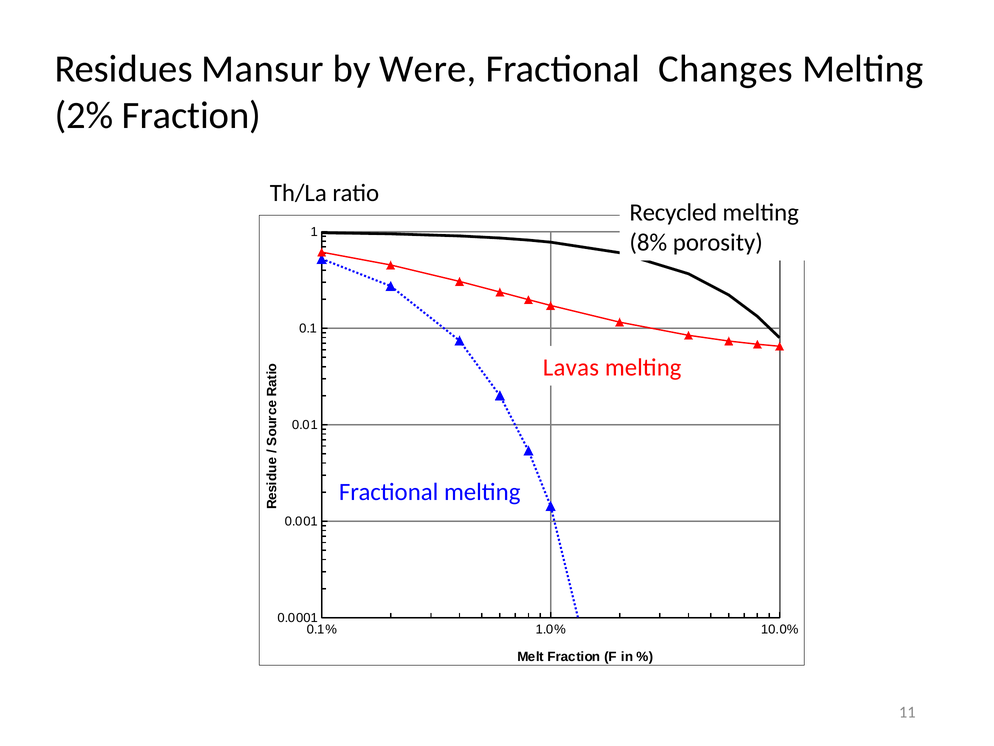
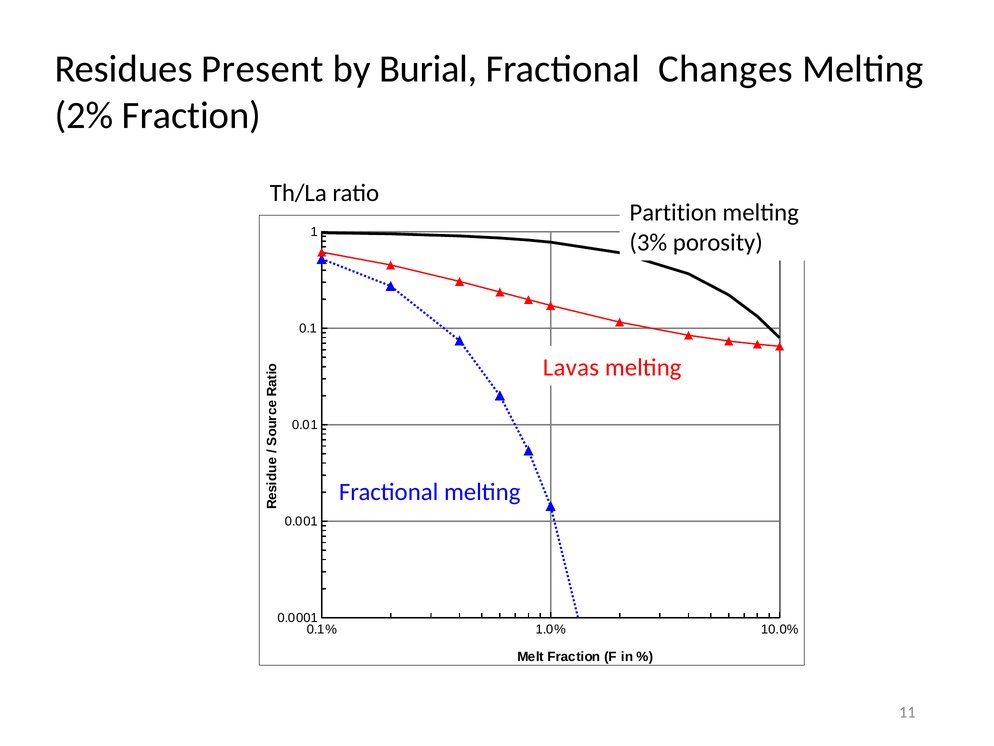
Mansur: Mansur -> Present
Were: Were -> Burial
Recycled: Recycled -> Partition
8%: 8% -> 3%
